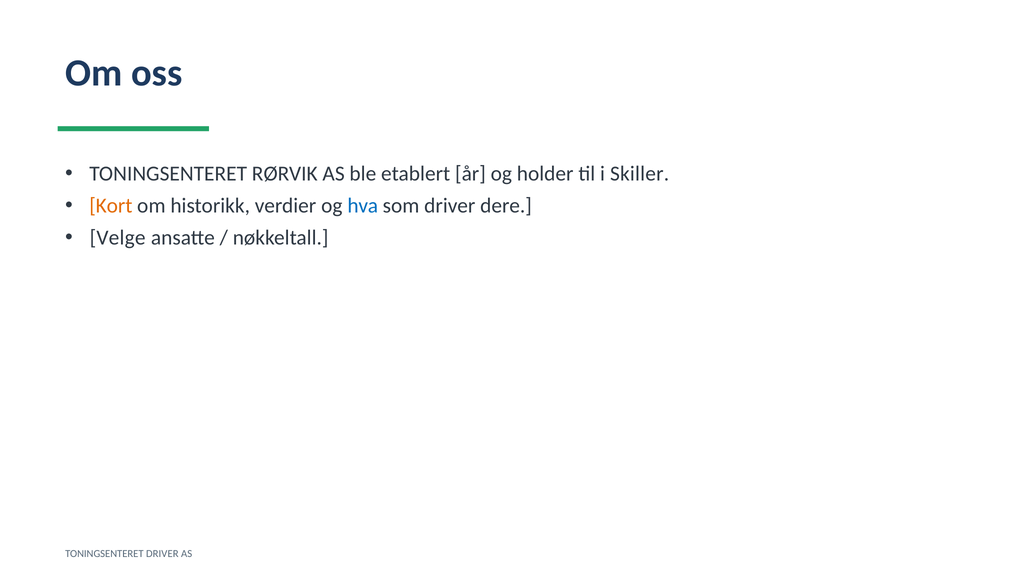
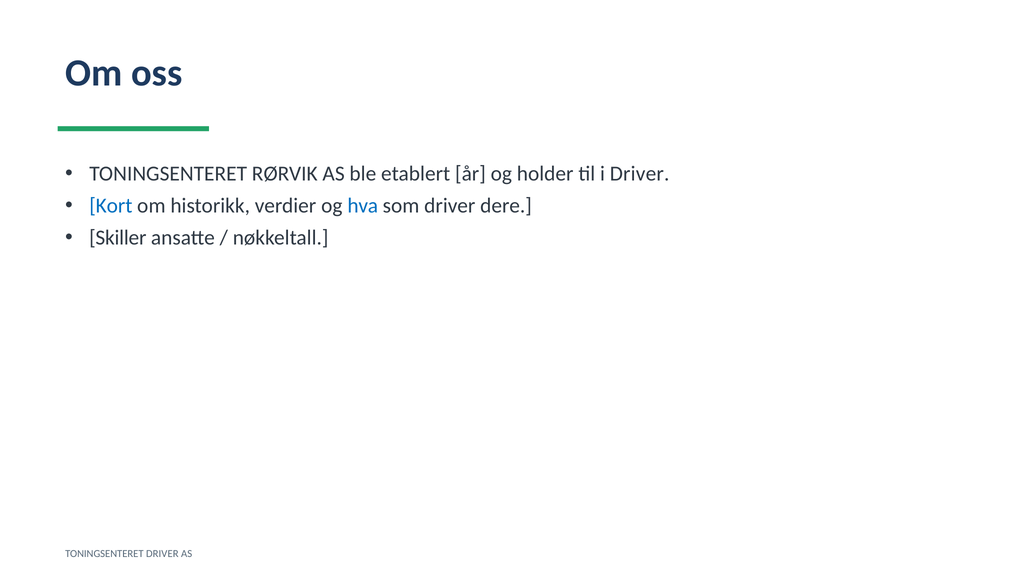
i Skiller: Skiller -> Driver
Kort colour: orange -> blue
Velge: Velge -> Skiller
